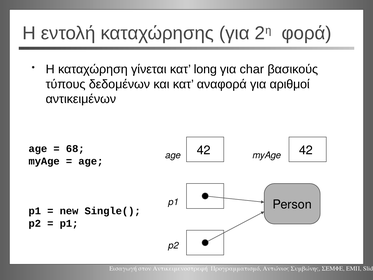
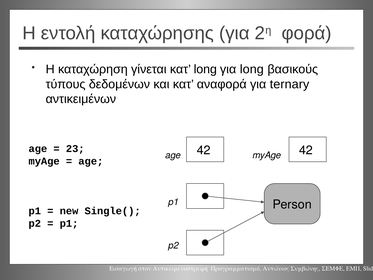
για char: char -> long
αριθμοί: αριθμοί -> ternary
68: 68 -> 23
